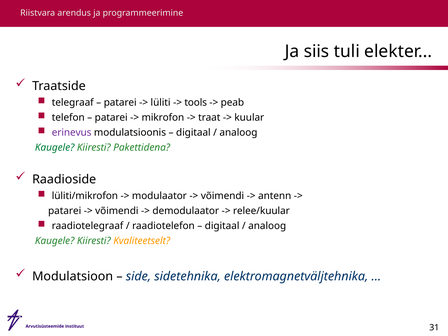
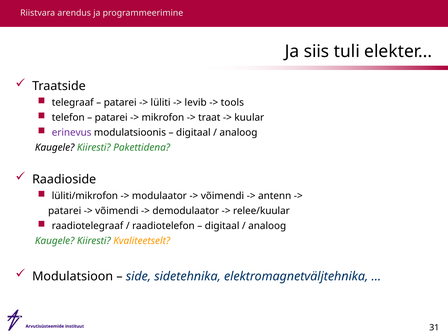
tools: tools -> levib
peab: peab -> tools
Kaugele at (55, 147) colour: green -> black
